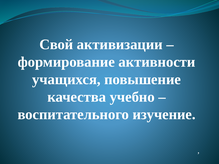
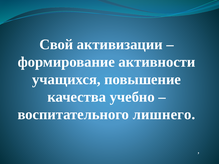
изучение: изучение -> лишнего
